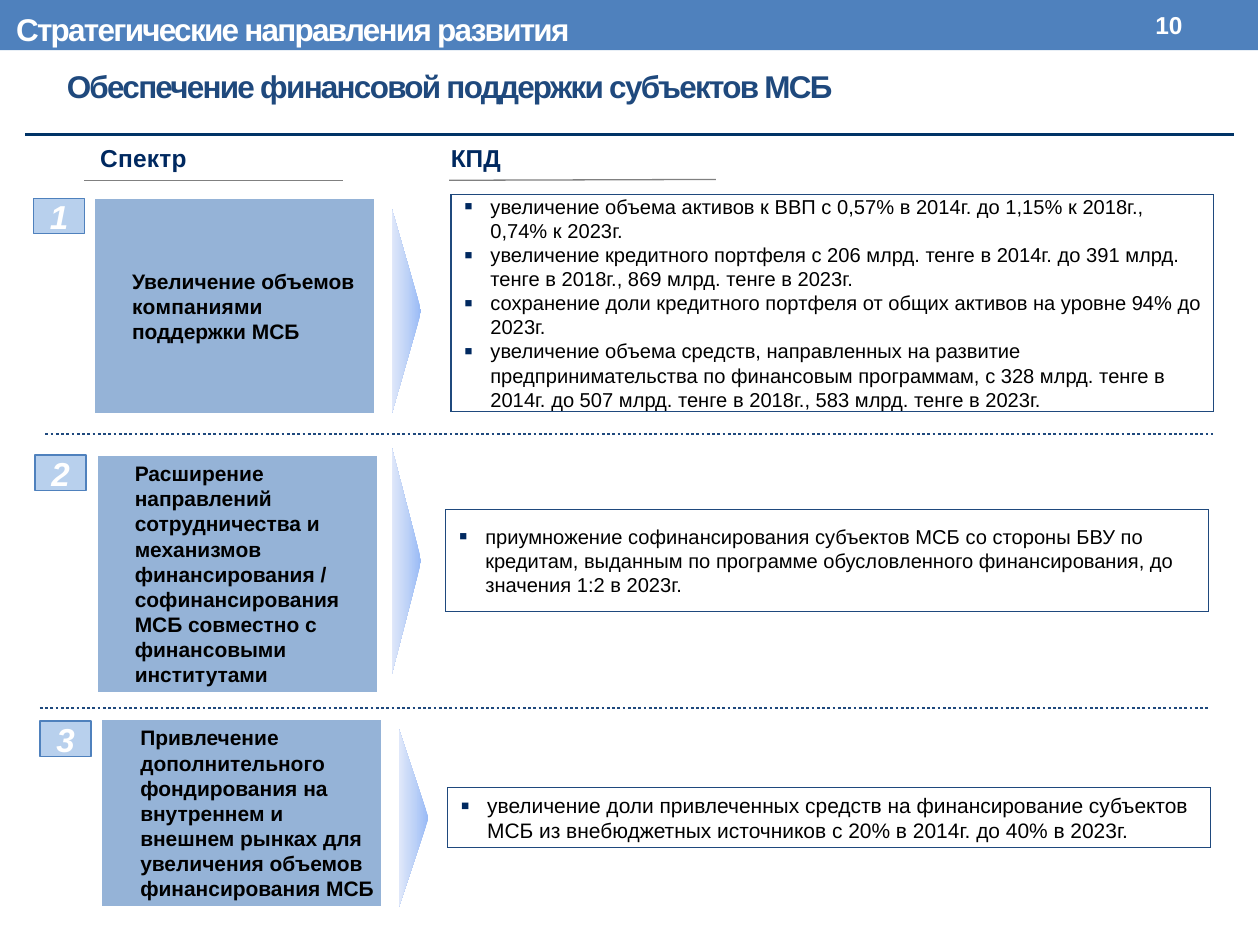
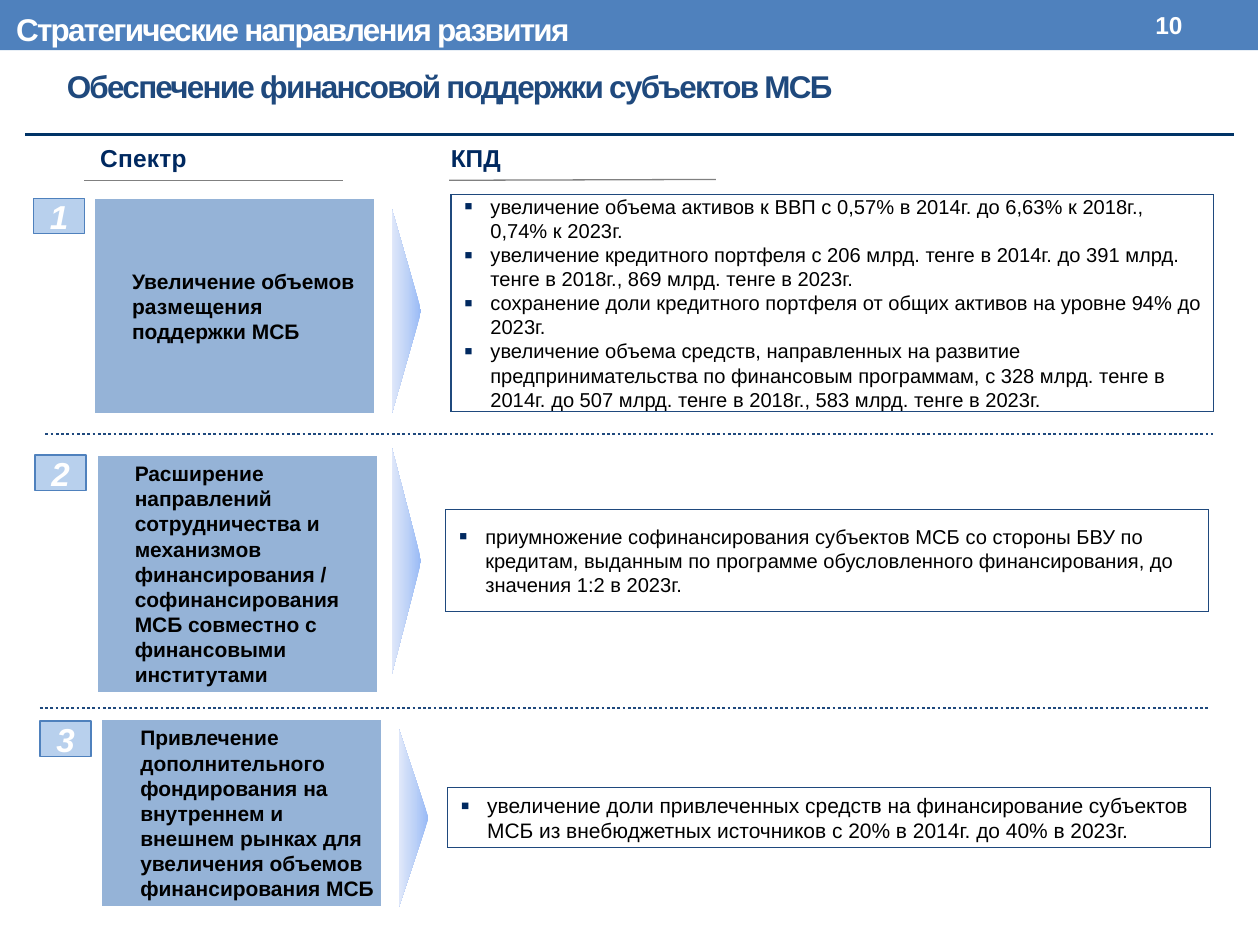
1,15%: 1,15% -> 6,63%
компаниями: компаниями -> размещения
